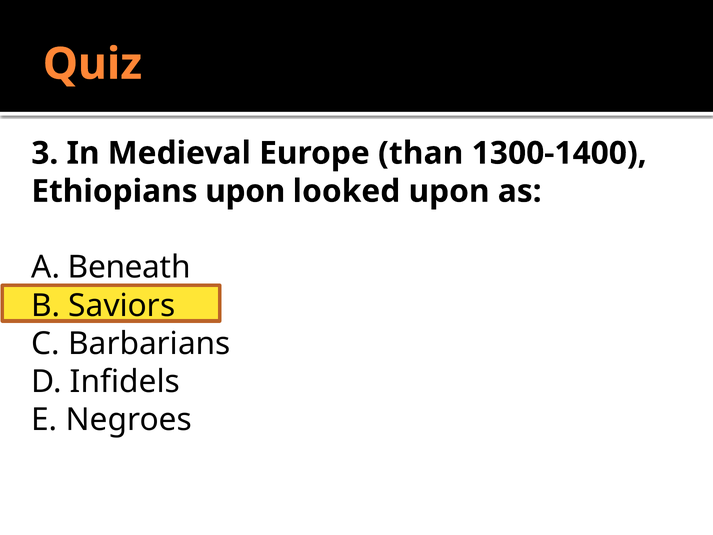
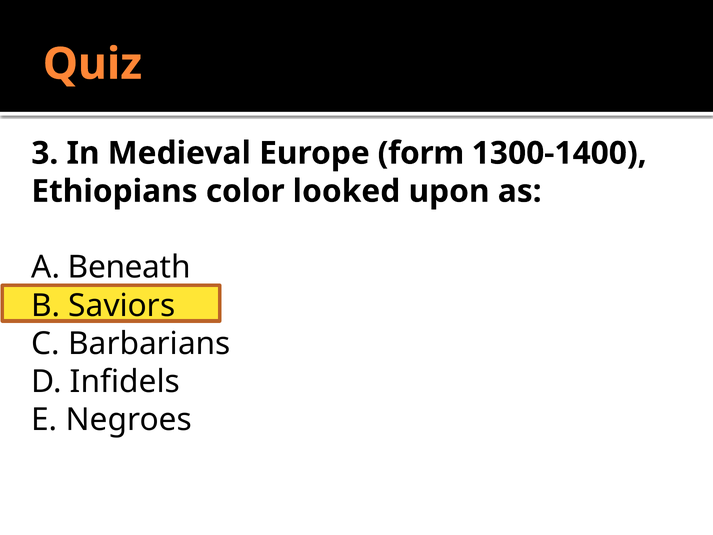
than: than -> form
Ethiopians upon: upon -> color
